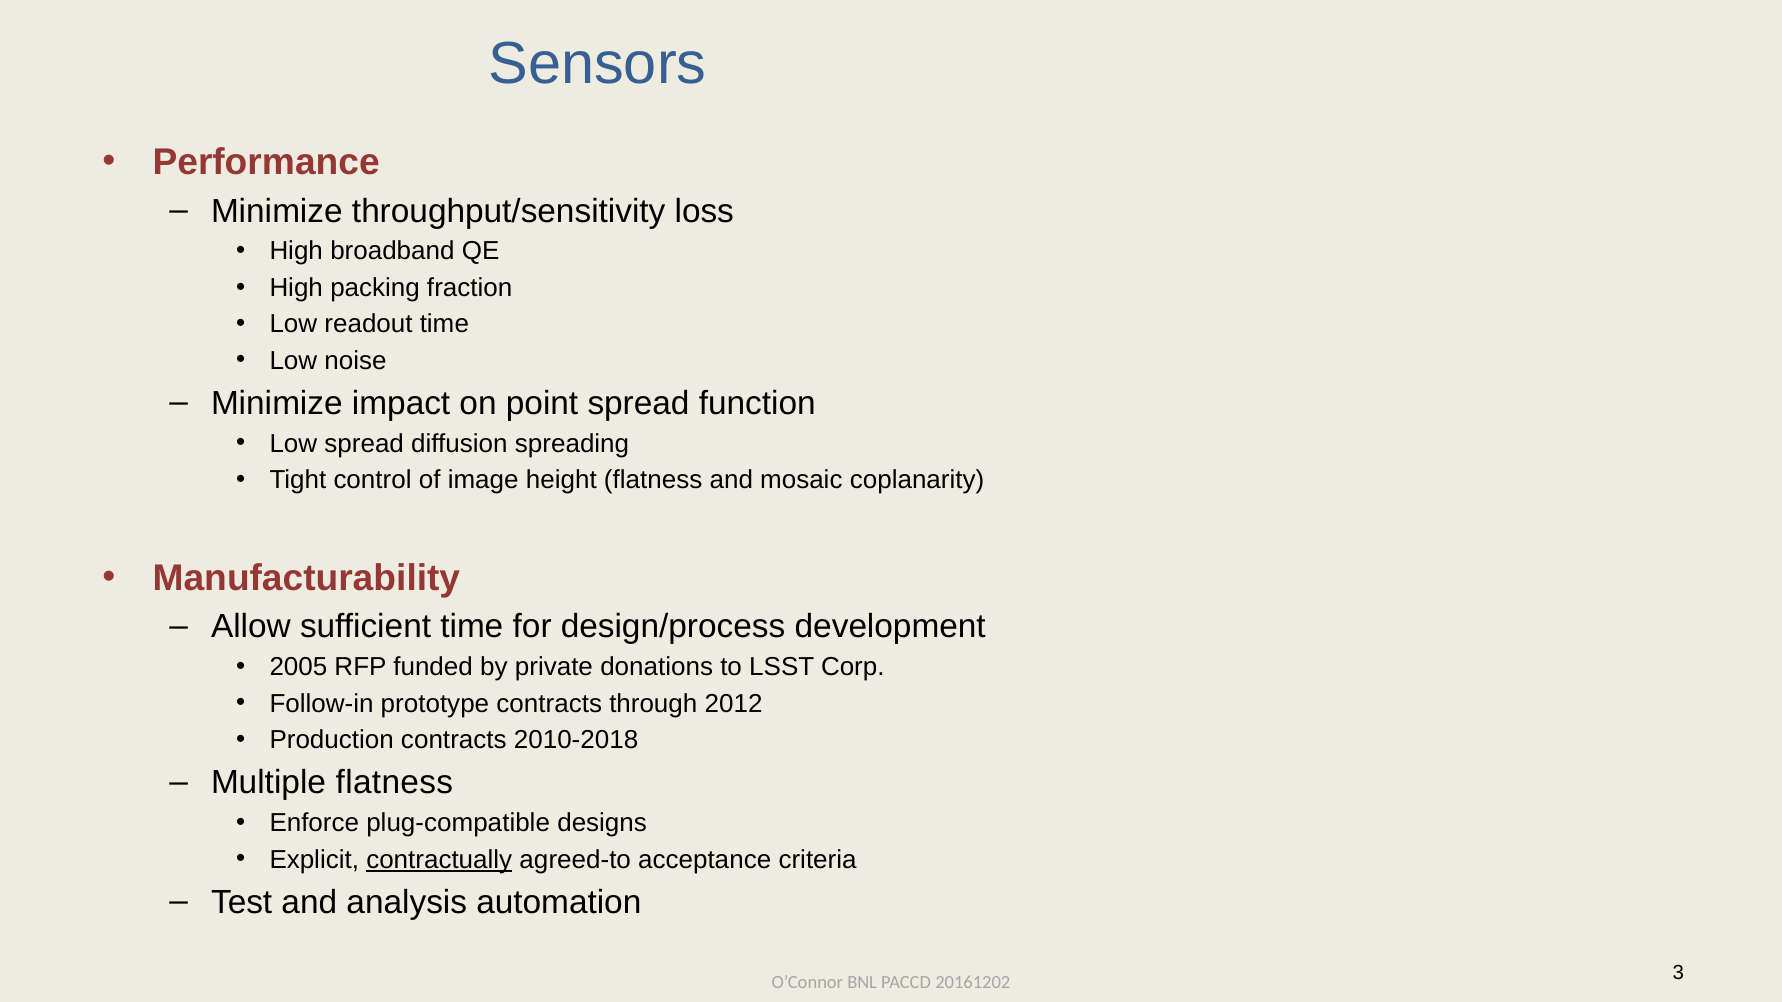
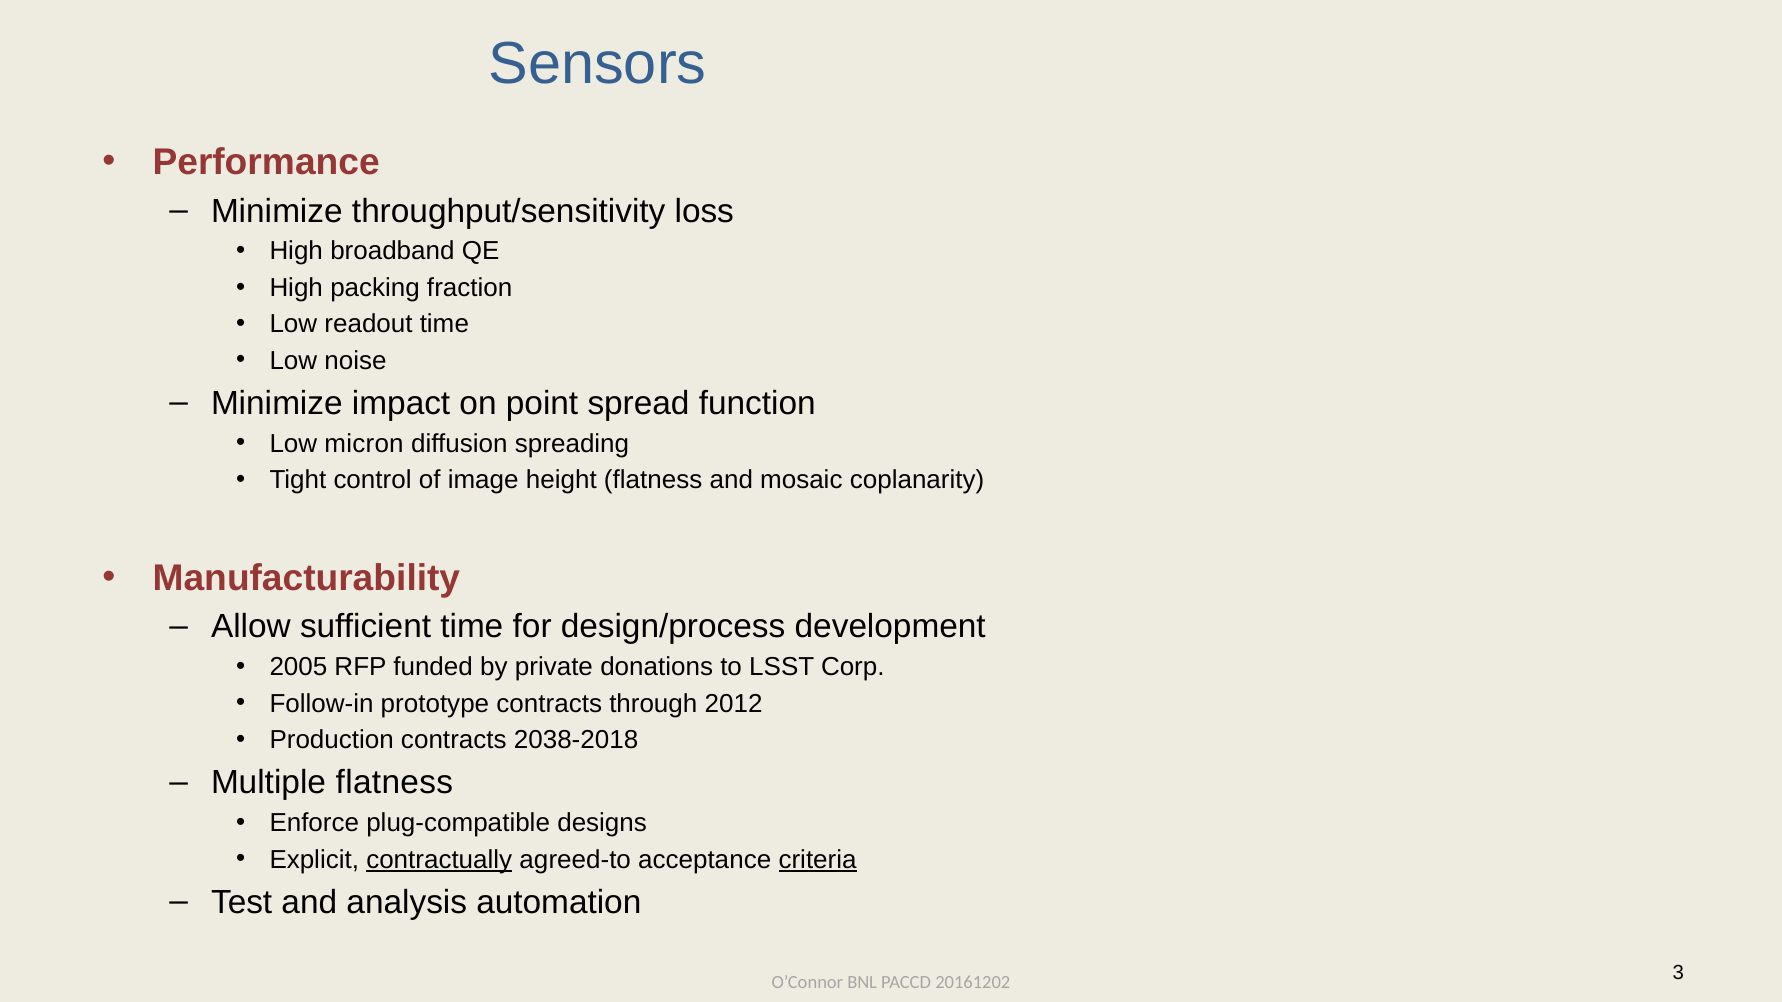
Low spread: spread -> micron
2010-2018: 2010-2018 -> 2038-2018
criteria underline: none -> present
